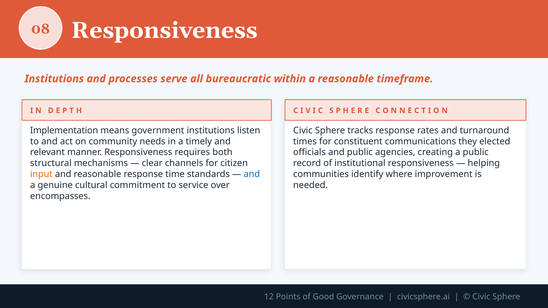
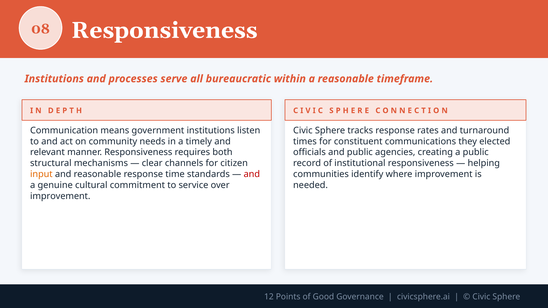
Implementation: Implementation -> Communication
and at (252, 174) colour: blue -> red
encompasses at (60, 196): encompasses -> improvement
